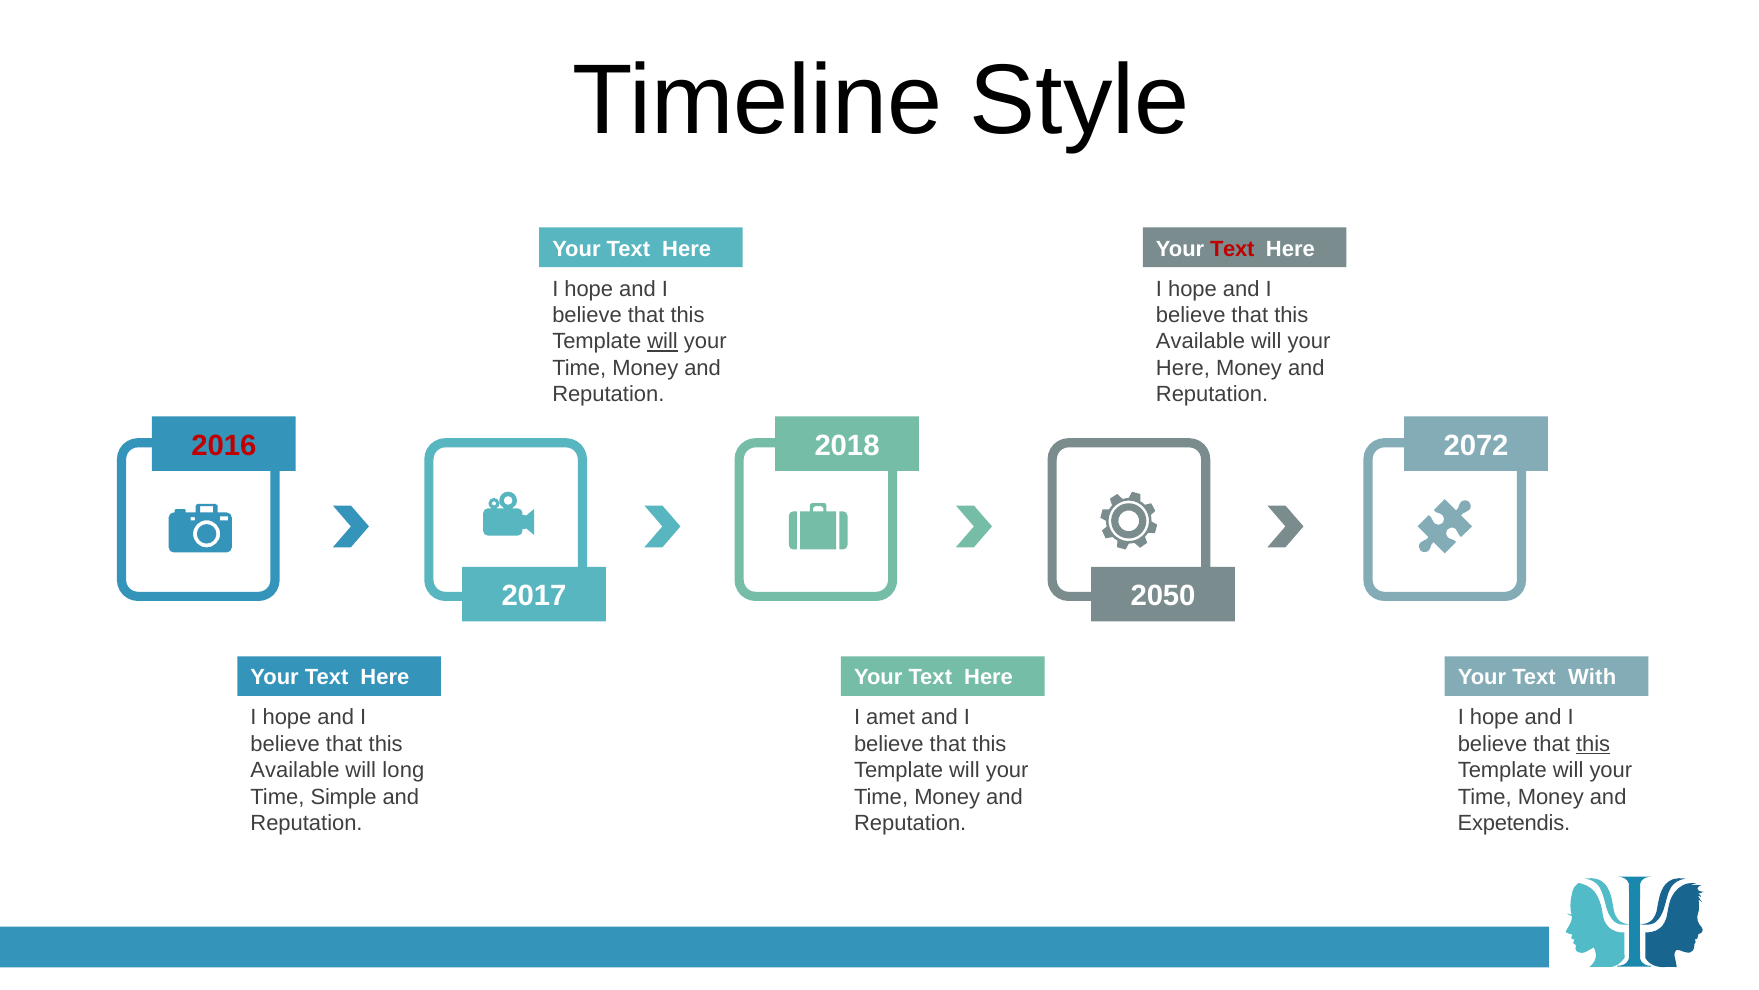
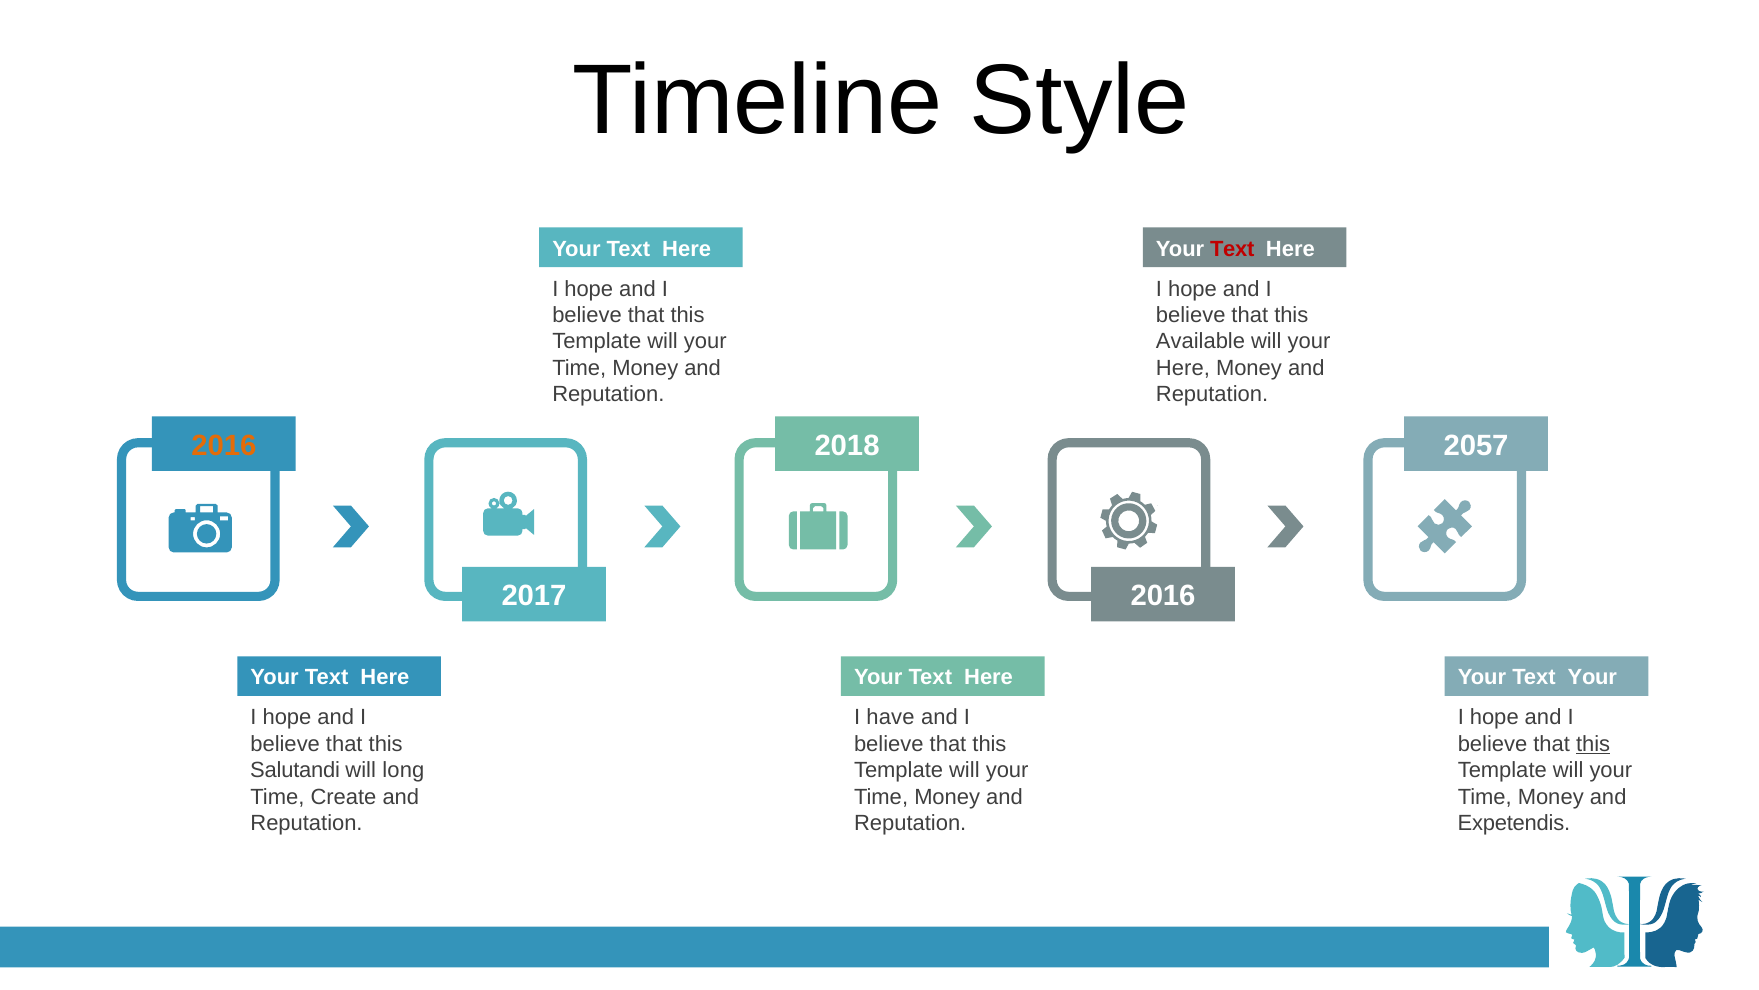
will at (663, 341) underline: present -> none
2016 at (224, 445) colour: red -> orange
2072: 2072 -> 2057
2050 at (1163, 596): 2050 -> 2016
Text With: With -> Your
amet: amet -> have
Available at (295, 770): Available -> Salutandi
Simple: Simple -> Create
